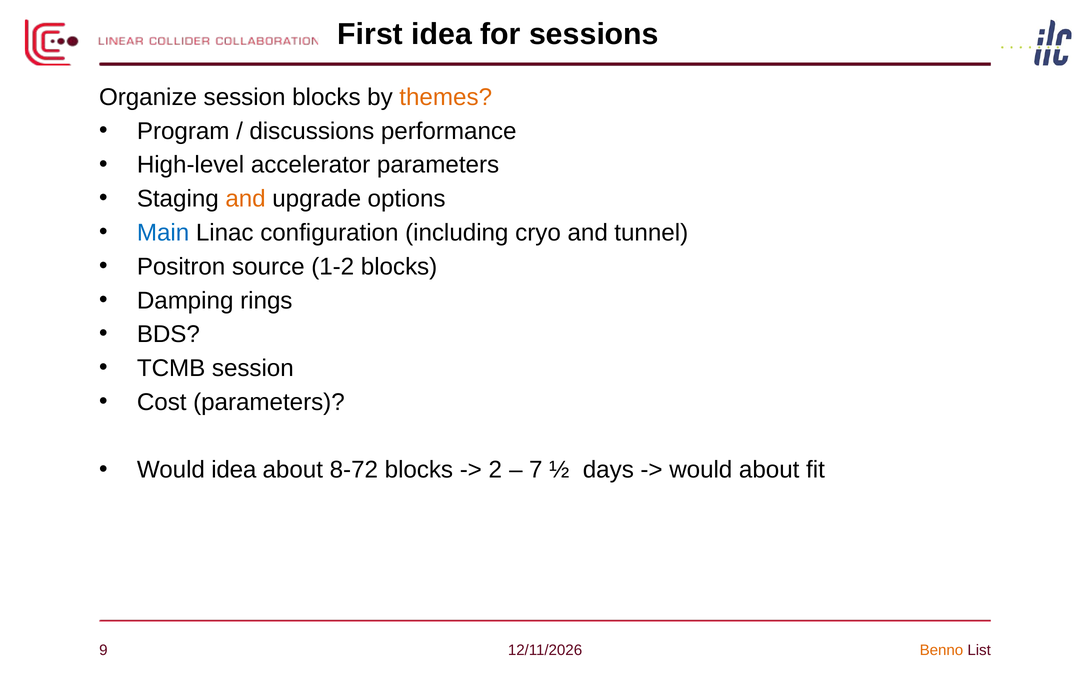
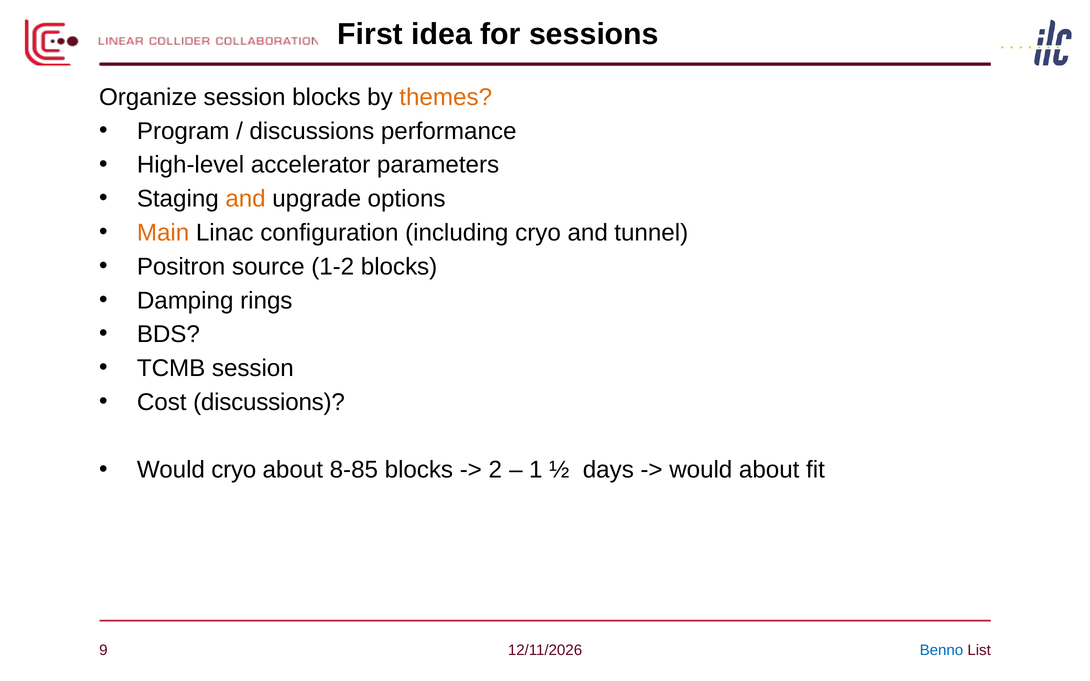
Main colour: blue -> orange
Cost parameters: parameters -> discussions
Would idea: idea -> cryo
8-72: 8-72 -> 8-85
7: 7 -> 1
Benno colour: orange -> blue
